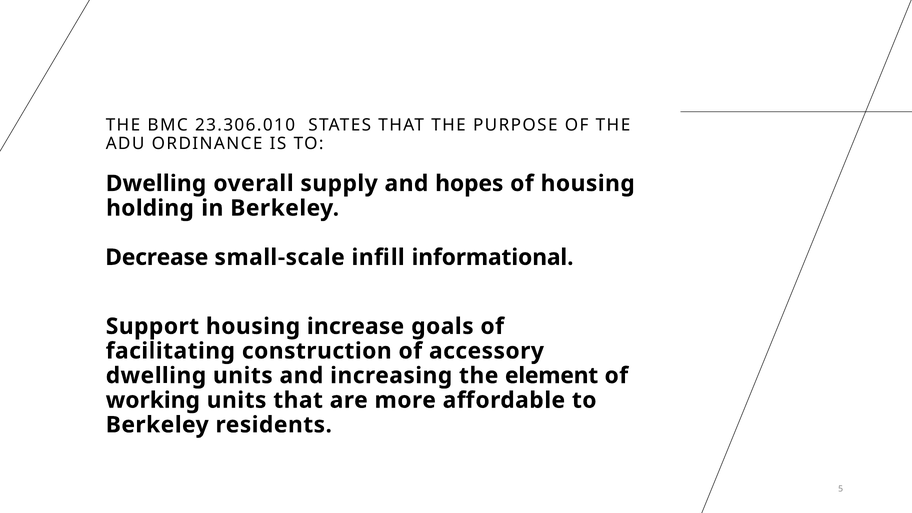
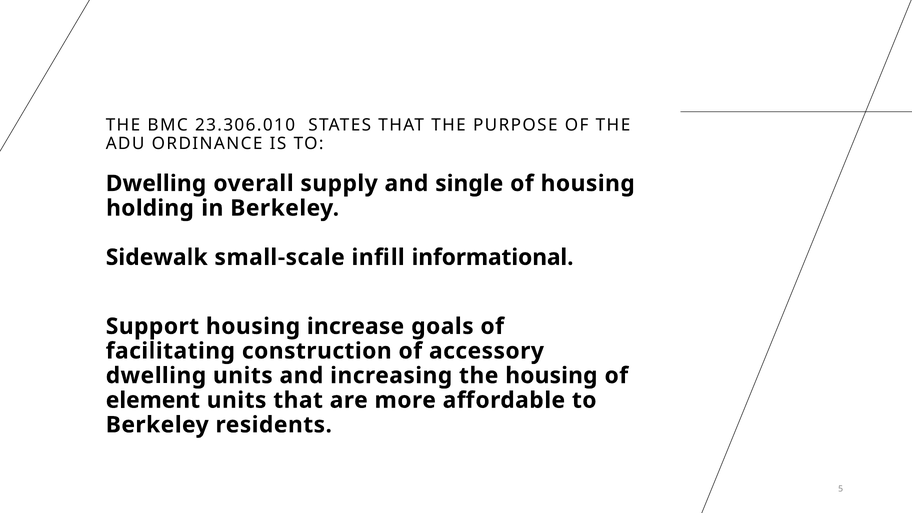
hopes: hopes -> single
Decrease: Decrease -> Sidewalk
the element: element -> housing
working: working -> element
